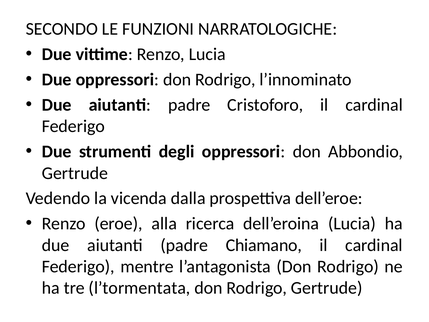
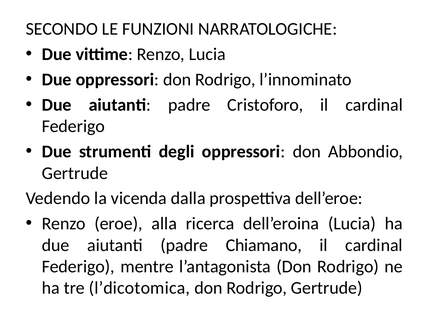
l’tormentata: l’tormentata -> l’dicotomica
